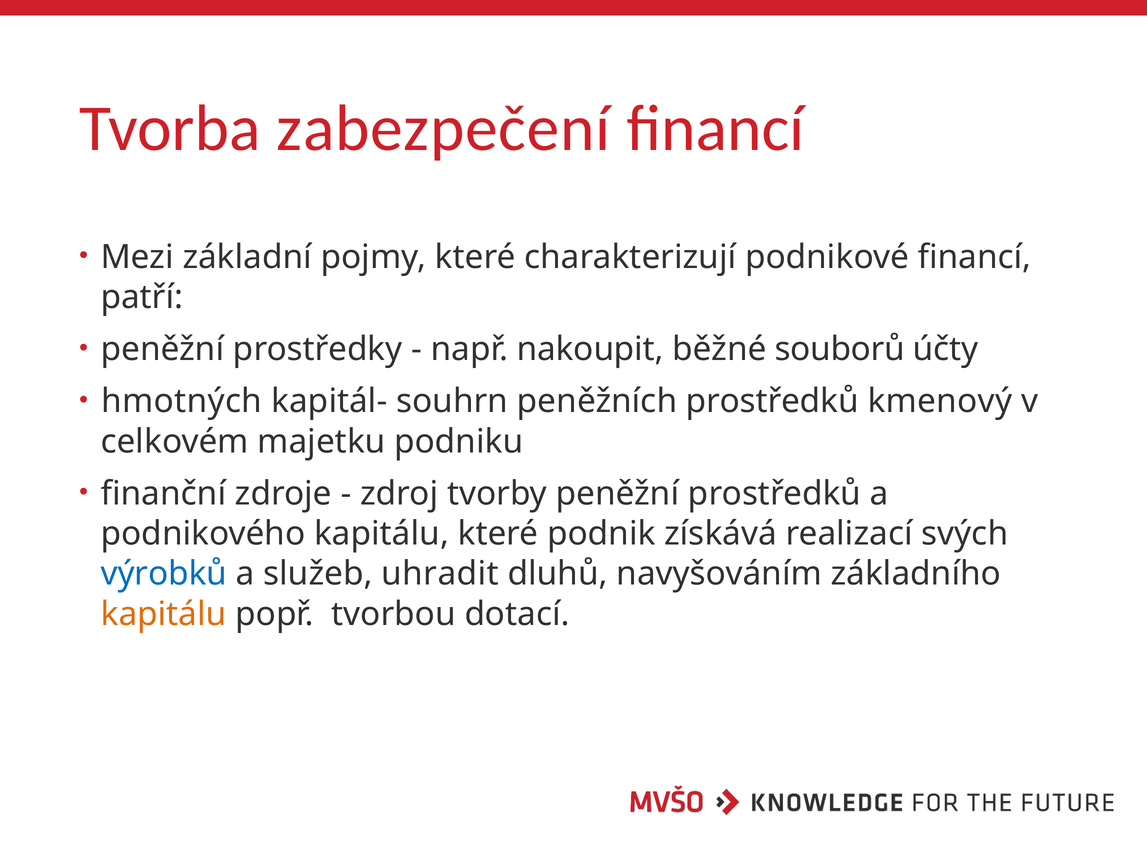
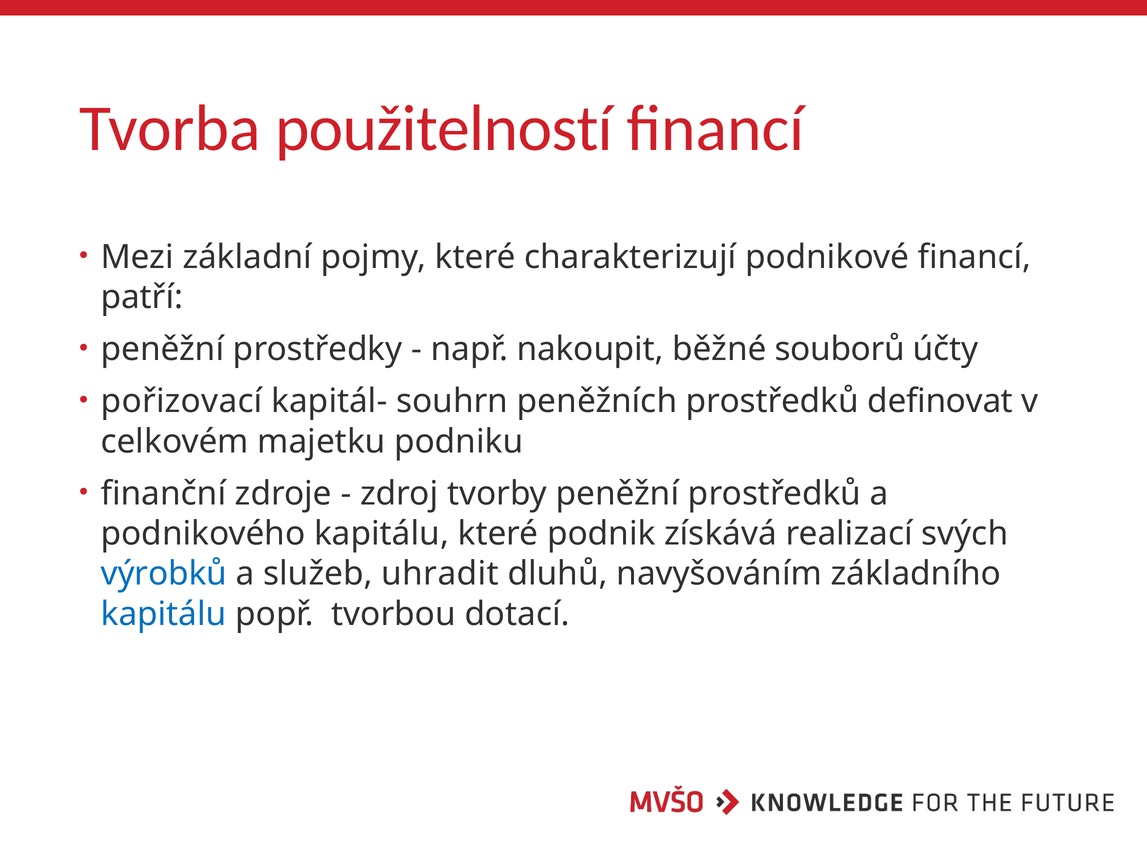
zabezpečení: zabezpečení -> použitelností
hmotných: hmotných -> pořizovací
kmenový: kmenový -> definovat
kapitálu at (164, 614) colour: orange -> blue
